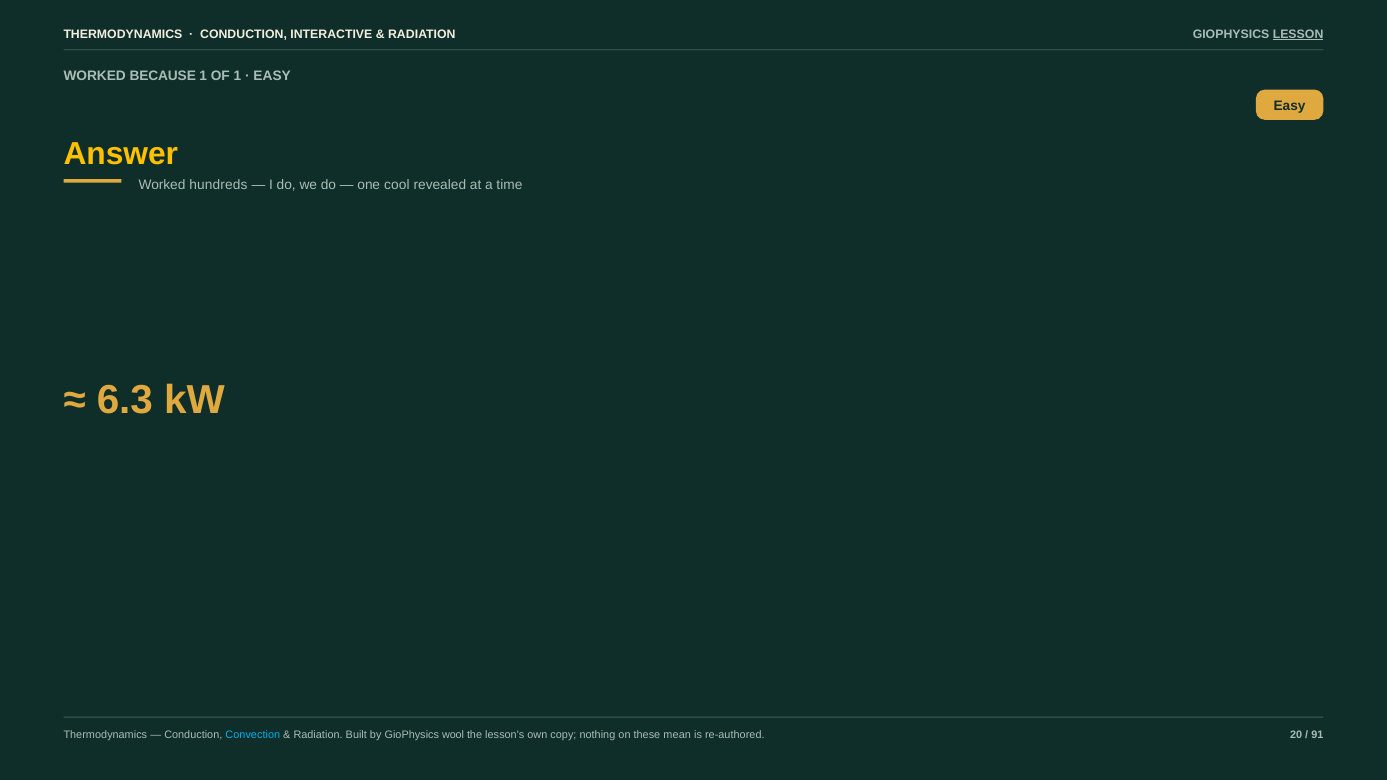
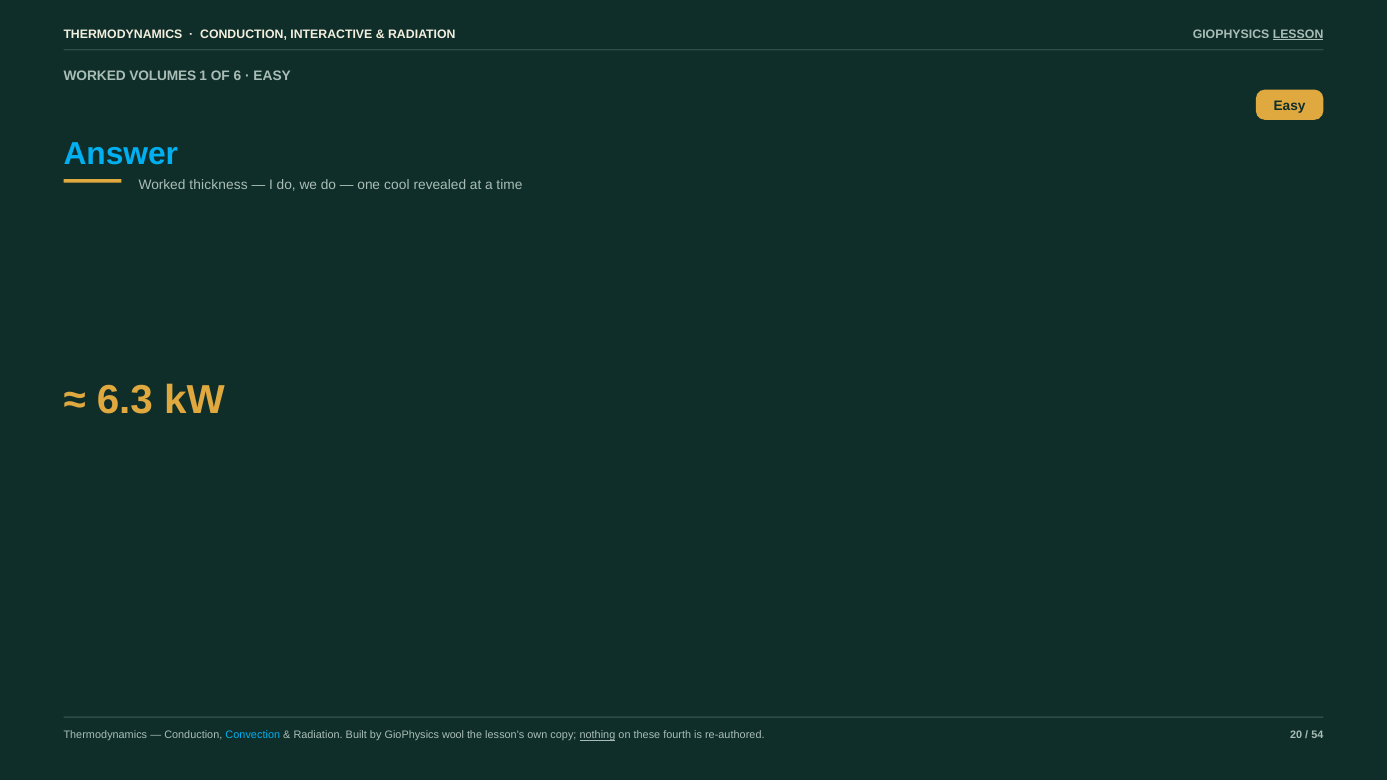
BECAUSE: BECAUSE -> VOLUMES
OF 1: 1 -> 6
Answer colour: yellow -> light blue
hundreds: hundreds -> thickness
nothing underline: none -> present
mean: mean -> fourth
91: 91 -> 54
